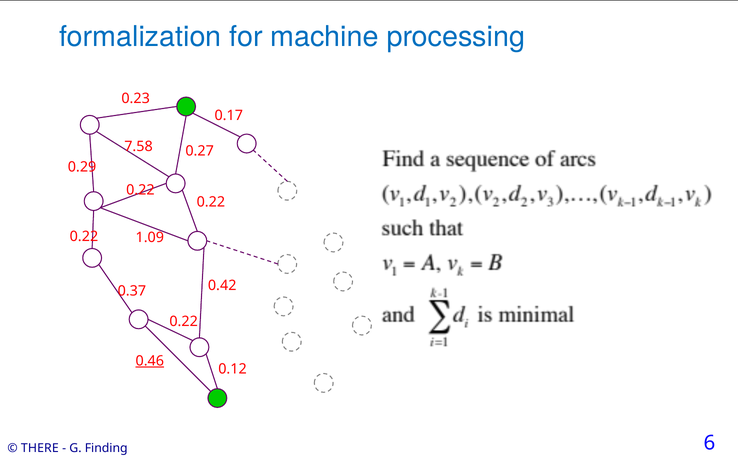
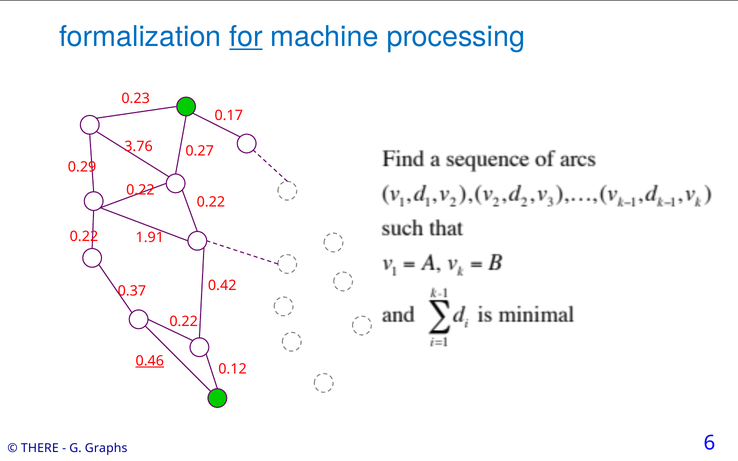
for underline: none -> present
7.58: 7.58 -> 3.76
1.09: 1.09 -> 1.91
Finding: Finding -> Graphs
